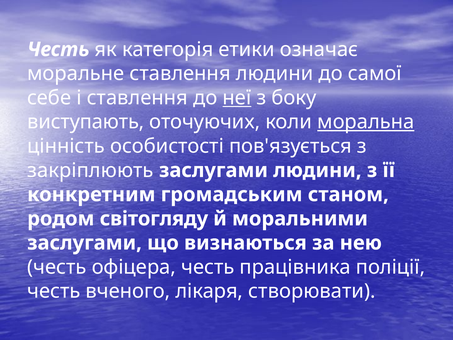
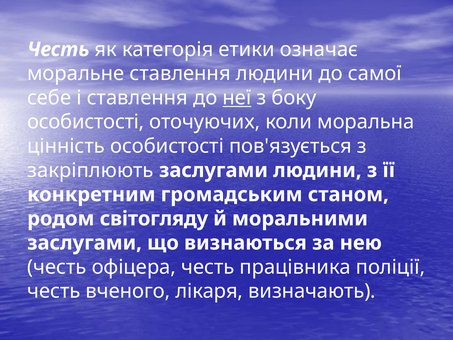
виступають at (86, 122): виступають -> особистості
моральна underline: present -> none
створювати: створювати -> визначають
